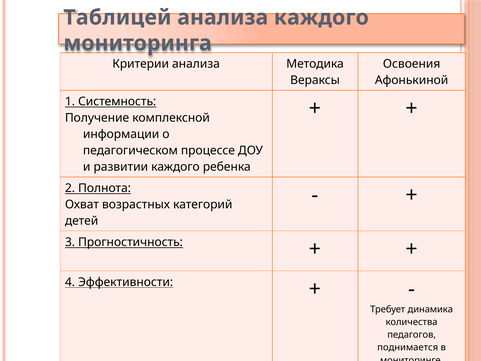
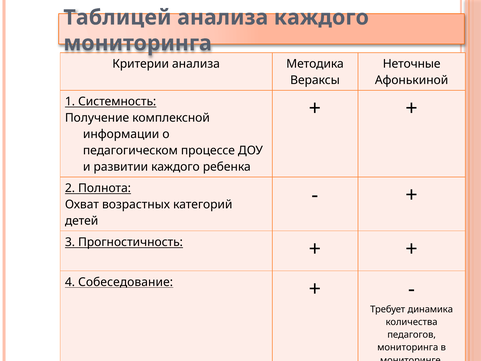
Освоения: Освоения -> Неточные
Эффективности: Эффективности -> Собеседование
поднимается at (408, 347): поднимается -> мониторинга
